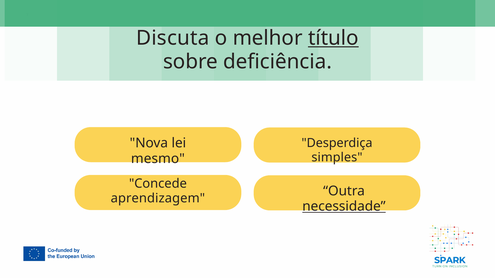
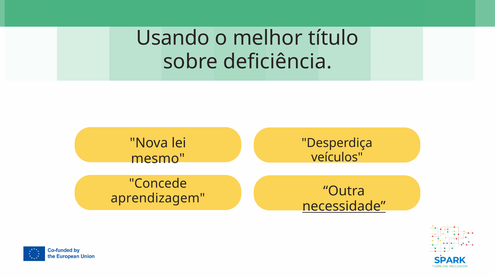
Discuta: Discuta -> Usando
título underline: present -> none
simples: simples -> veículos
